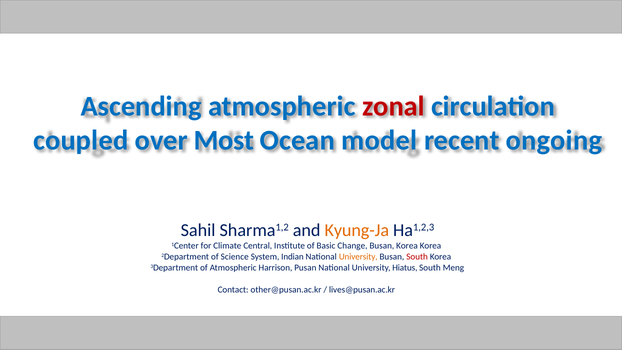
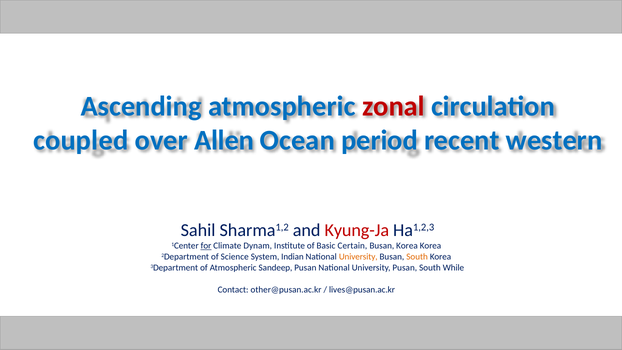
Most: Most -> Allen
model: model -> period
ongoing: ongoing -> western
Kyung-Ja colour: orange -> red
for underline: none -> present
Central: Central -> Dynam
Change: Change -> Certain
South at (417, 257) colour: red -> orange
Harrison: Harrison -> Sandeep
University Hiatus: Hiatus -> Pusan
Meng: Meng -> While
